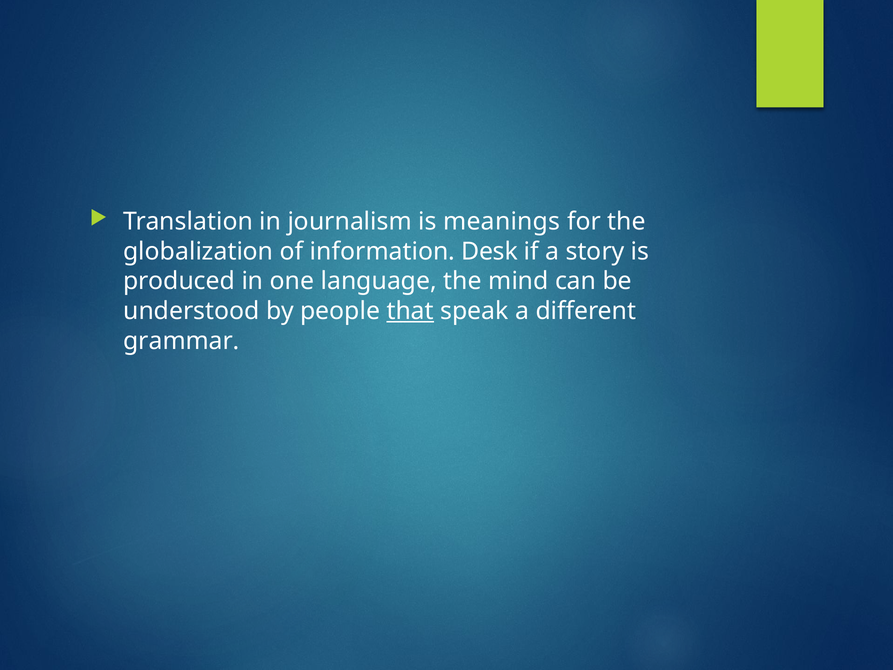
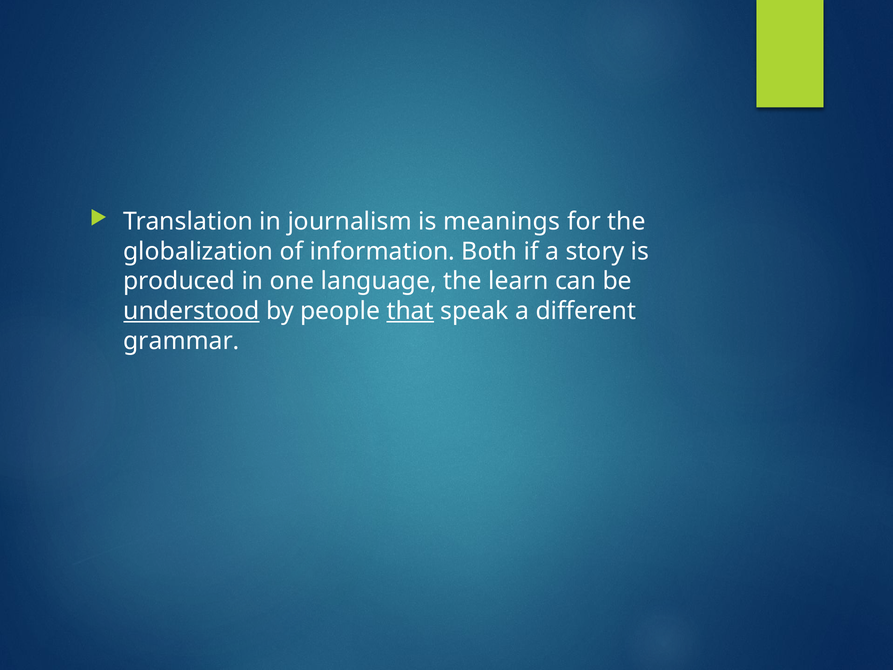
Desk: Desk -> Both
mind: mind -> learn
understood underline: none -> present
